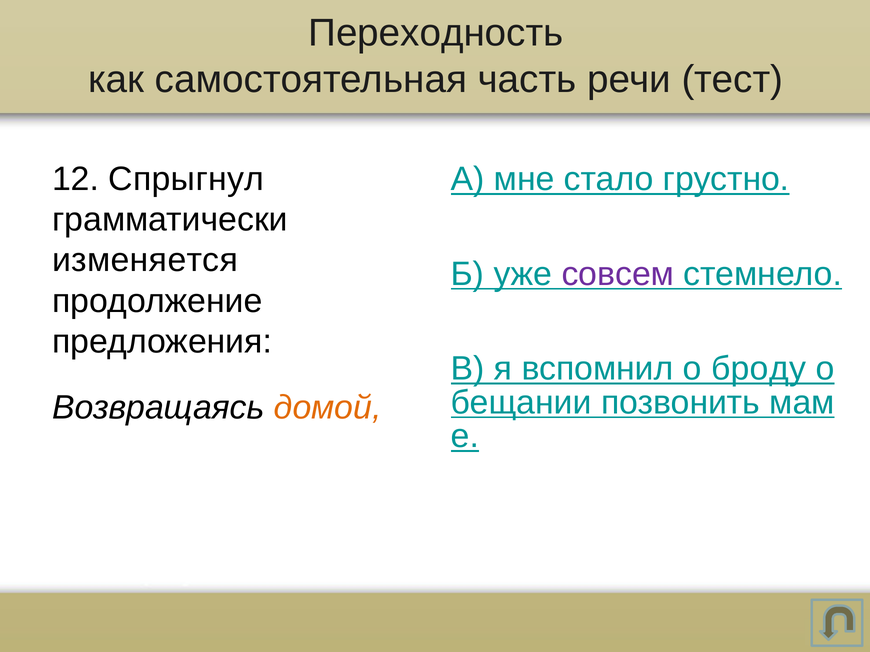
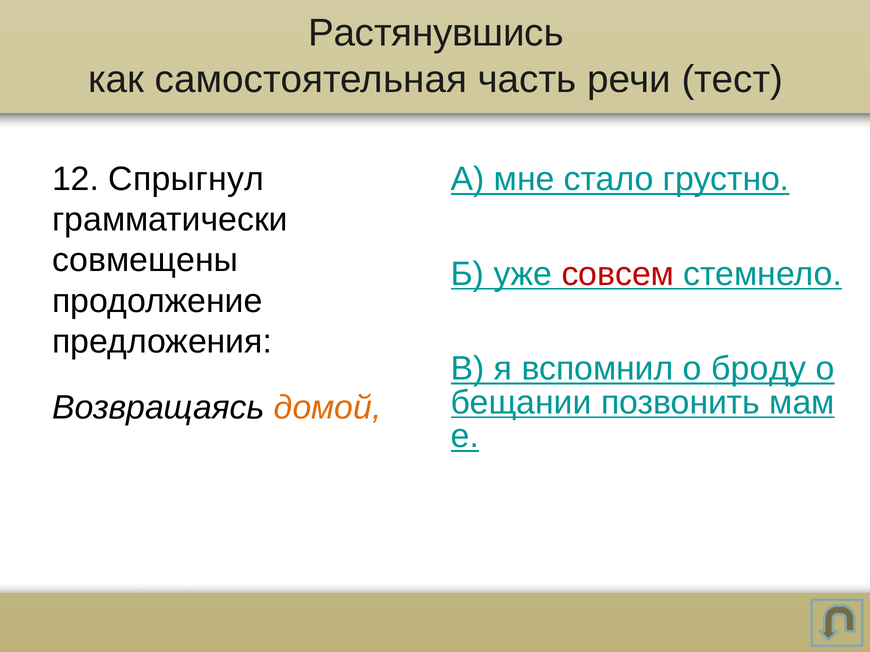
Переходность: Переходность -> Растянувшись
изменяется: изменяется -> совмещены
совсем colour: purple -> red
